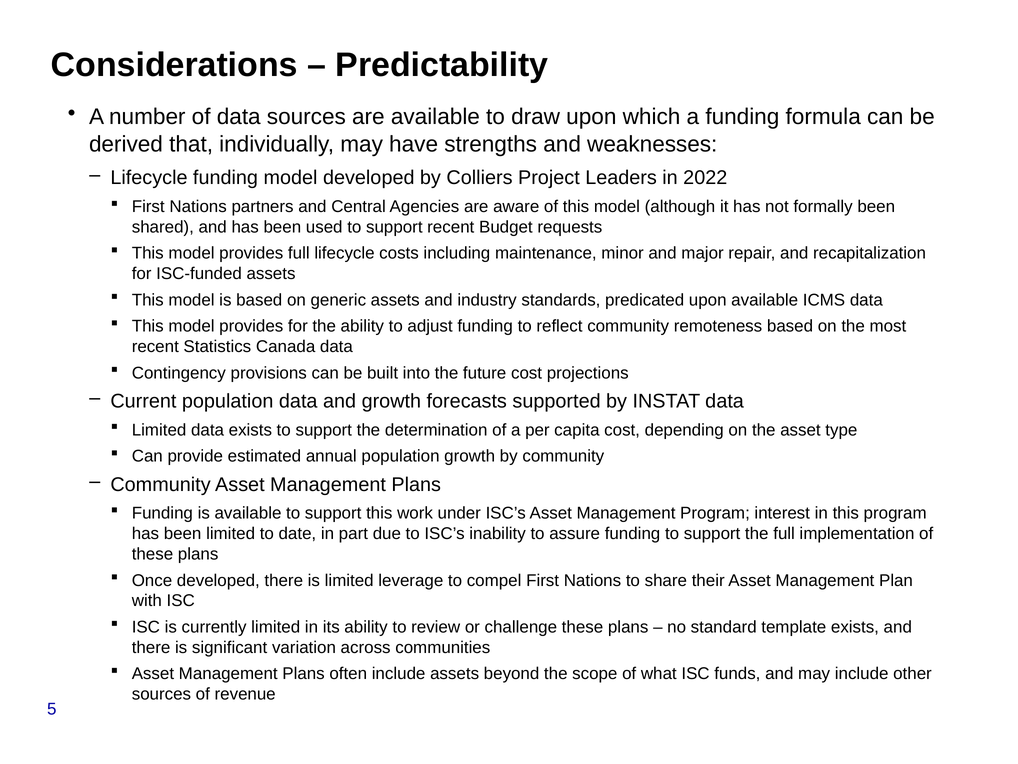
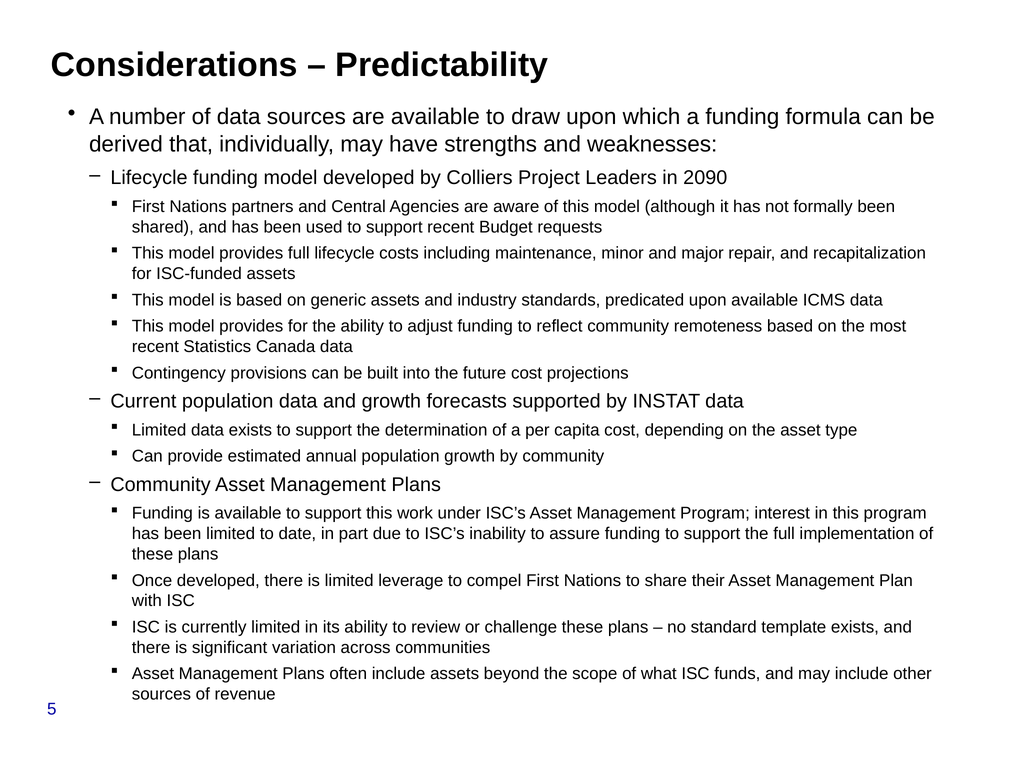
2022: 2022 -> 2090
